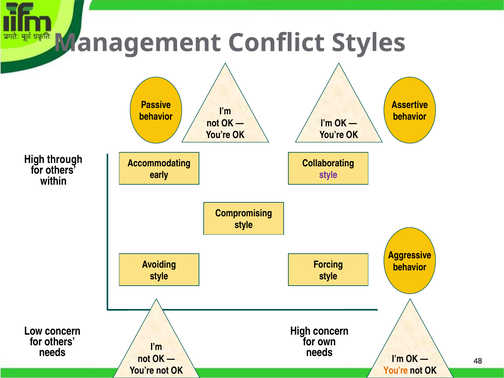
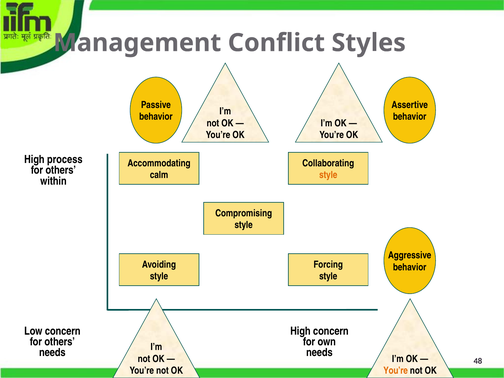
through: through -> process
early: early -> calm
style at (328, 175) colour: purple -> orange
